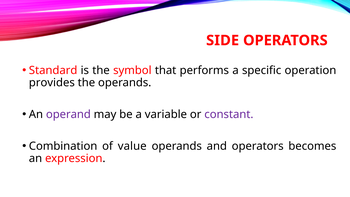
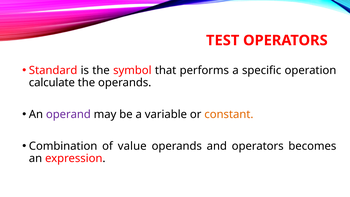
SIDE: SIDE -> TEST
provides: provides -> calculate
constant colour: purple -> orange
